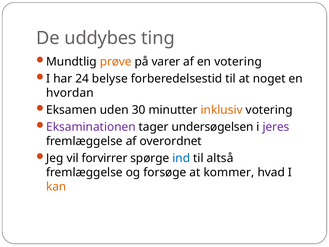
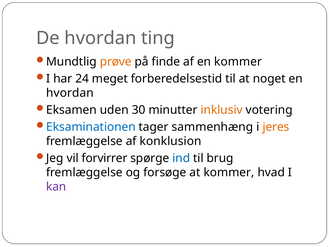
De uddybes: uddybes -> hvordan
varer: varer -> finde
en votering: votering -> kommer
belyse: belyse -> meget
Eksaminationen colour: purple -> blue
undersøgelsen: undersøgelsen -> sammenhæng
jeres colour: purple -> orange
overordnet: overordnet -> konklusion
altså: altså -> brug
kan colour: orange -> purple
